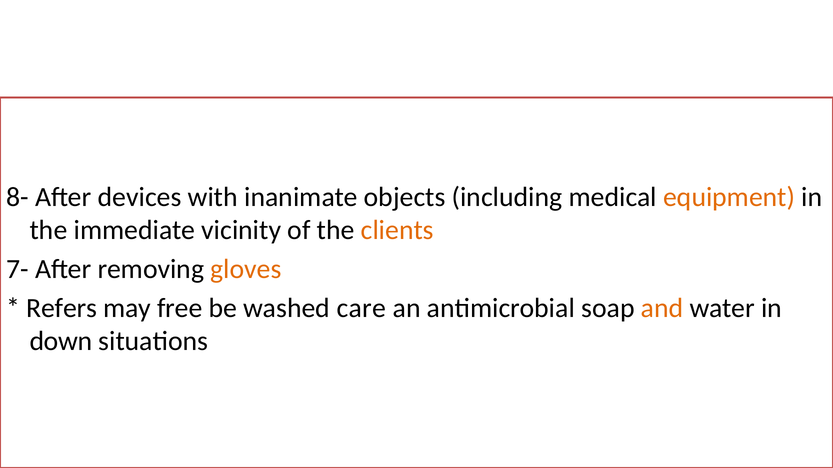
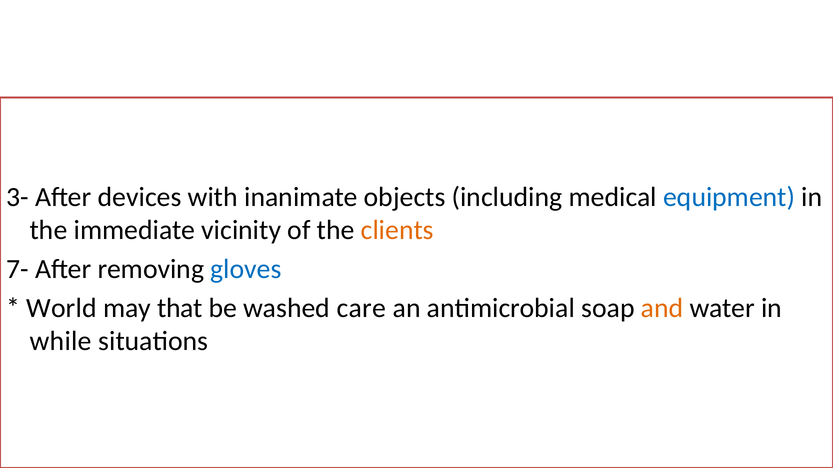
8-: 8- -> 3-
equipment colour: orange -> blue
gloves colour: orange -> blue
Refers: Refers -> World
free: free -> that
down: down -> while
